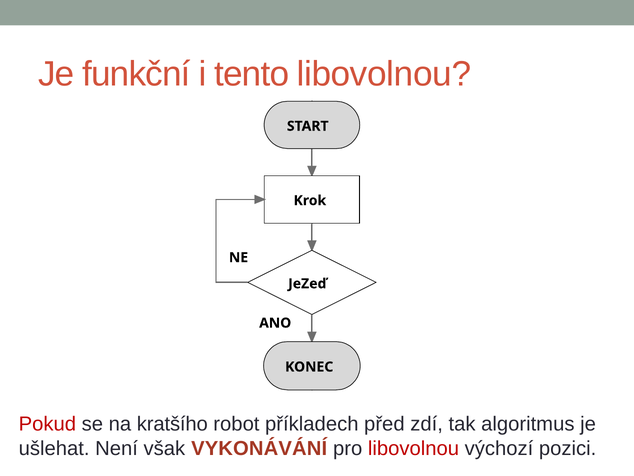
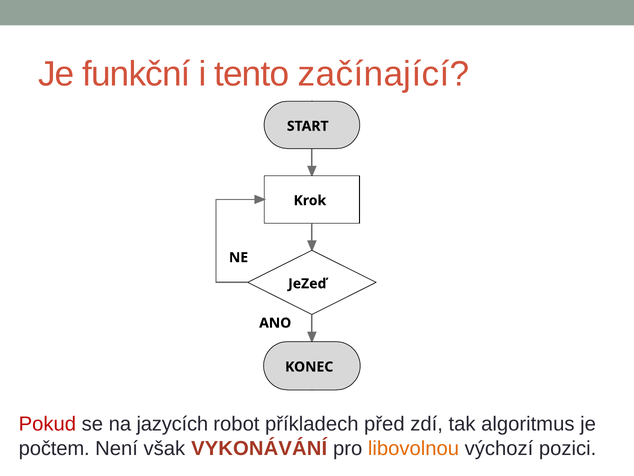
tento libovolnou: libovolnou -> začínající
kratšího: kratšího -> jazycích
ušlehat: ušlehat -> počtem
libovolnou at (414, 448) colour: red -> orange
